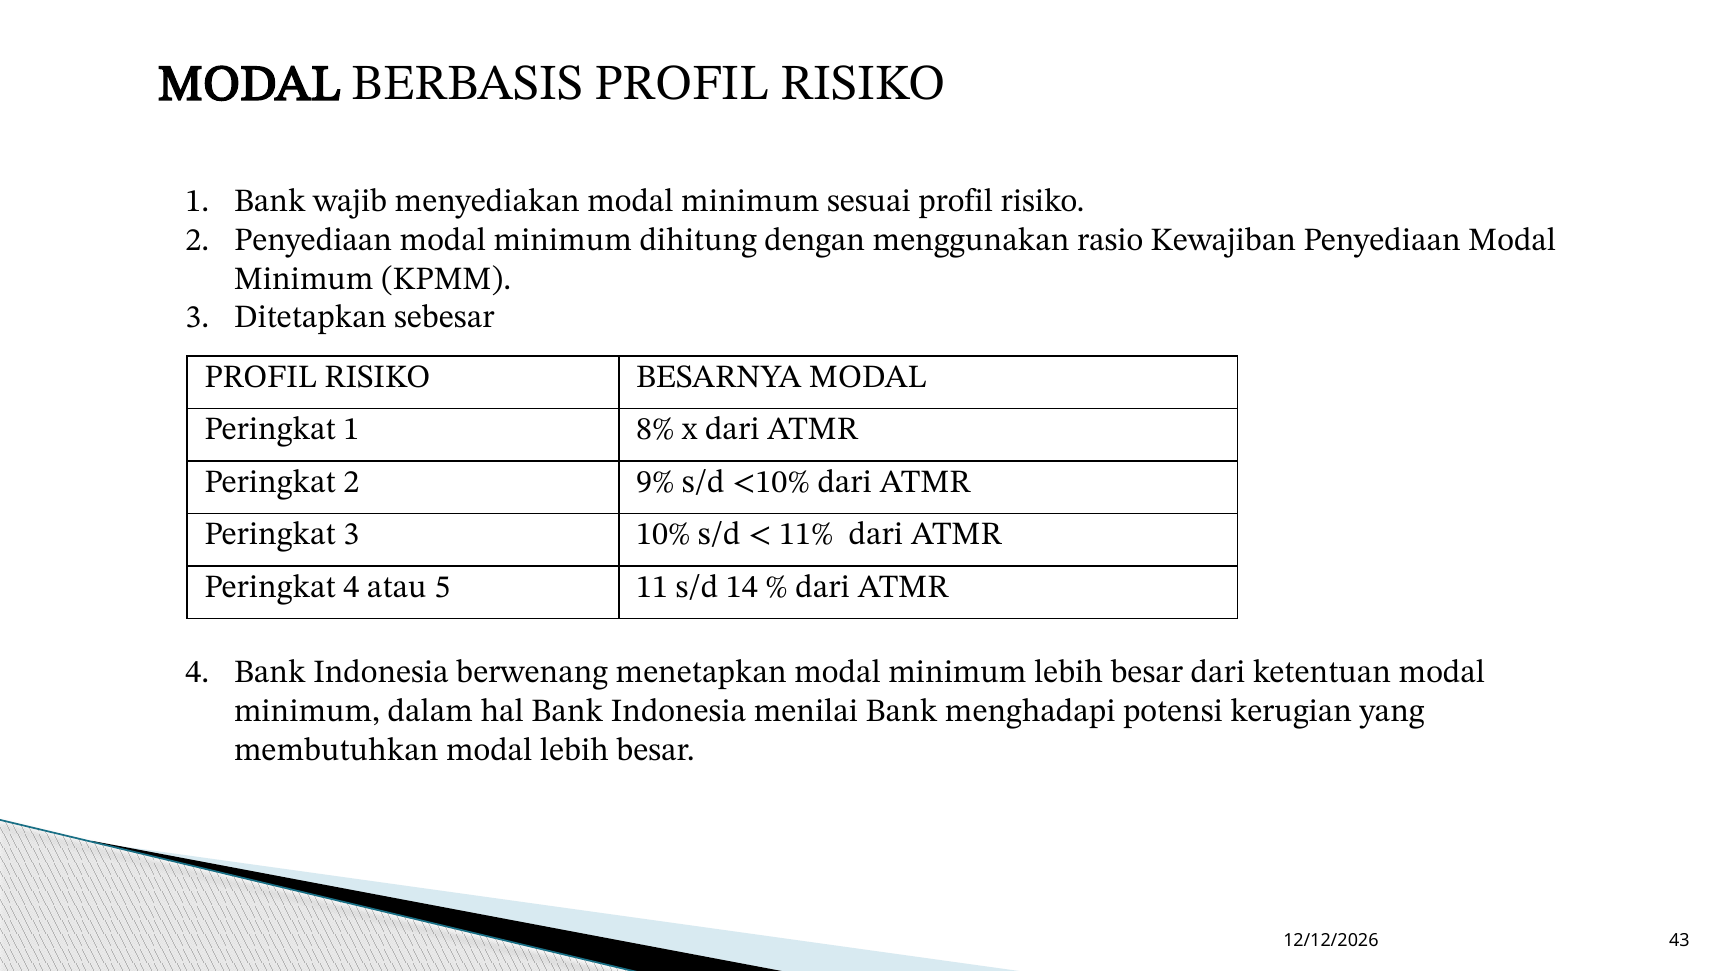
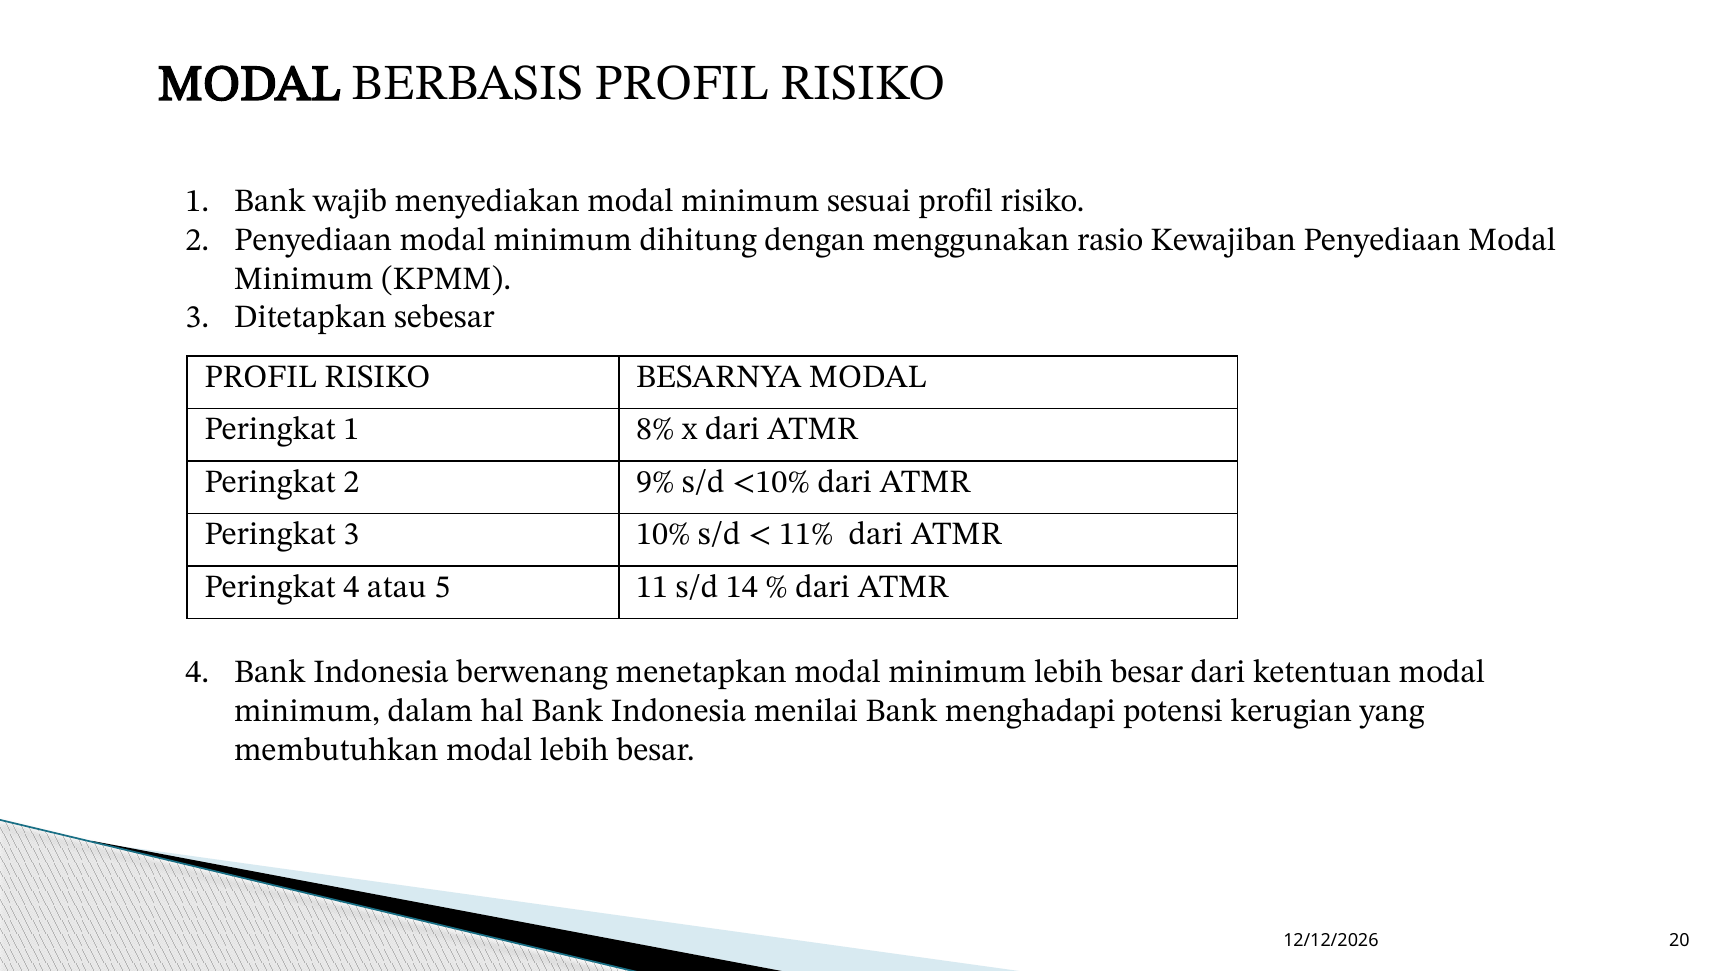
43: 43 -> 20
